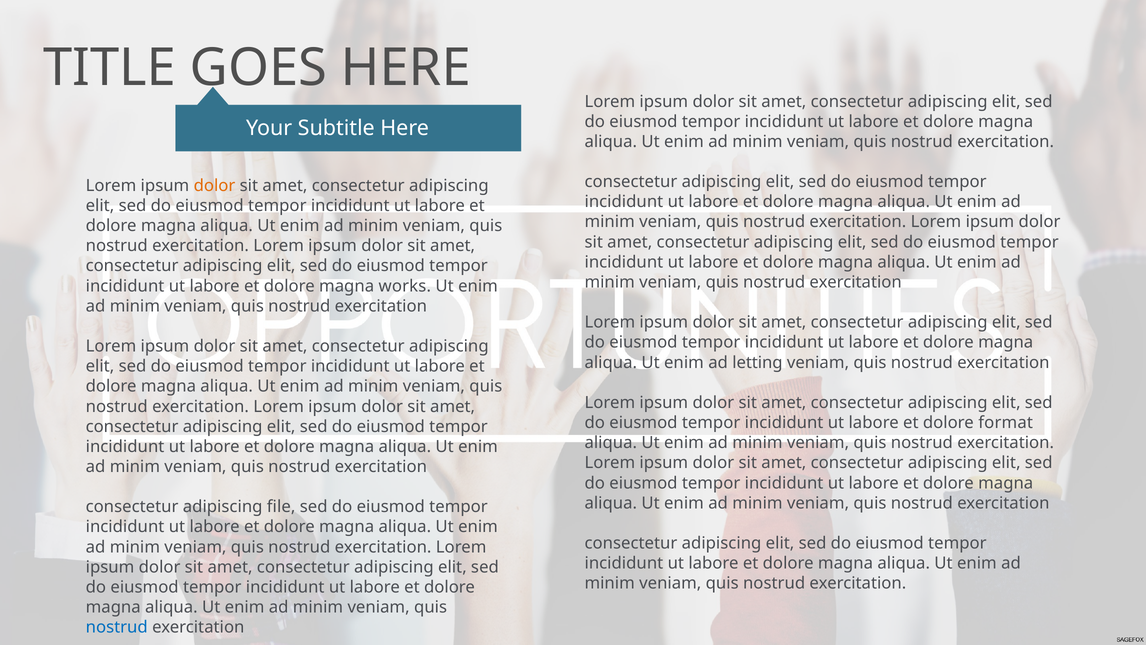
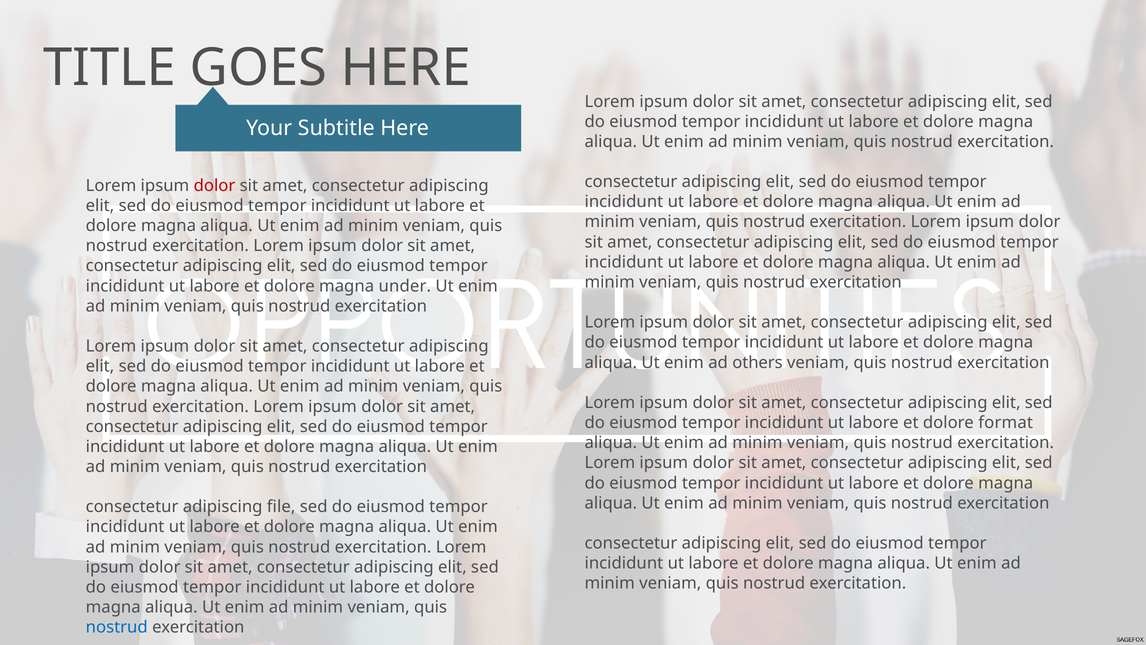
dolor at (214, 186) colour: orange -> red
works: works -> under
letting: letting -> others
